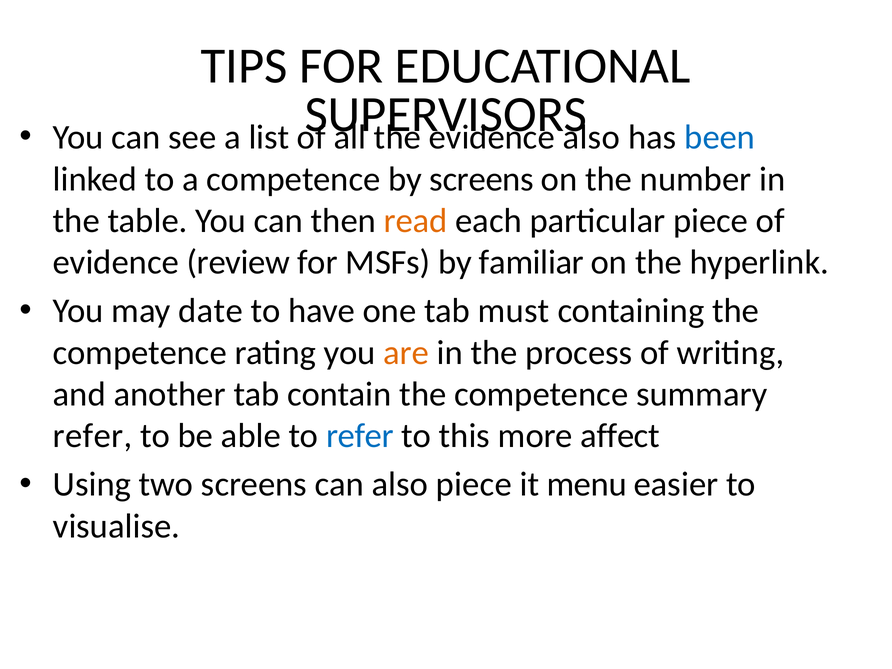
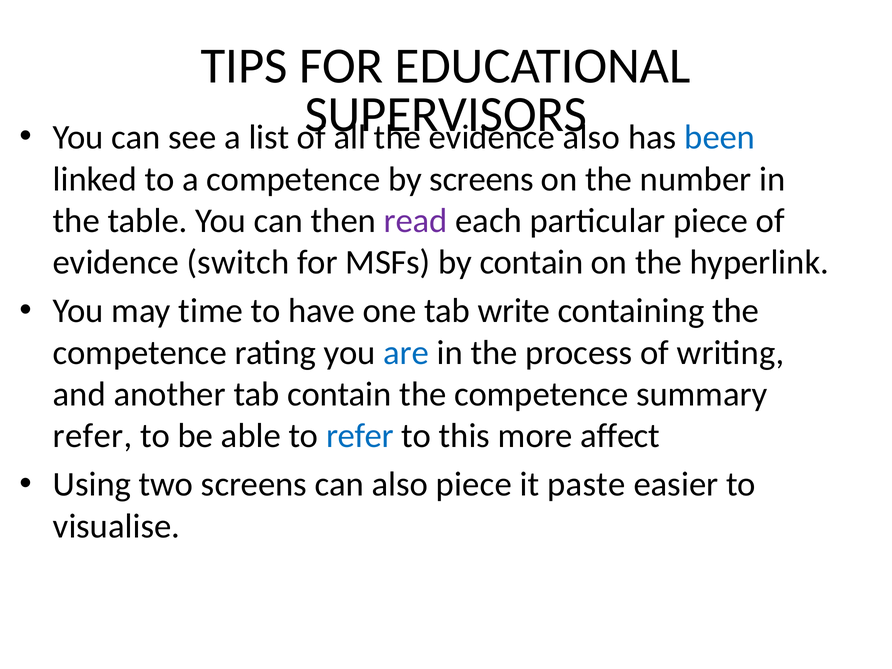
read colour: orange -> purple
review: review -> switch
by familiar: familiar -> contain
date: date -> time
must: must -> write
are colour: orange -> blue
menu: menu -> paste
